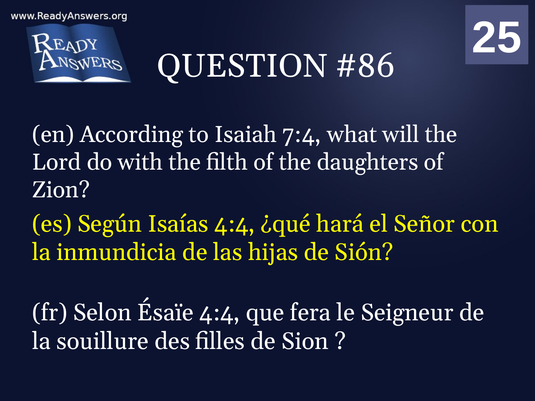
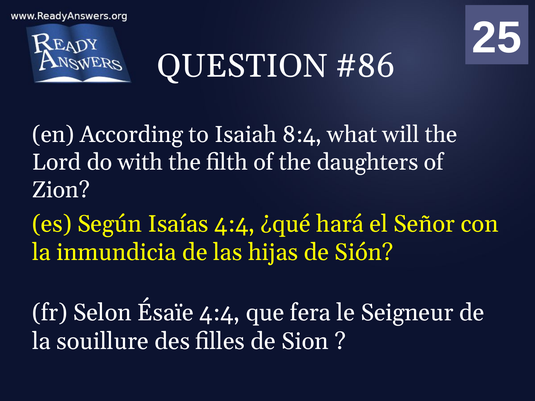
7:4: 7:4 -> 8:4
